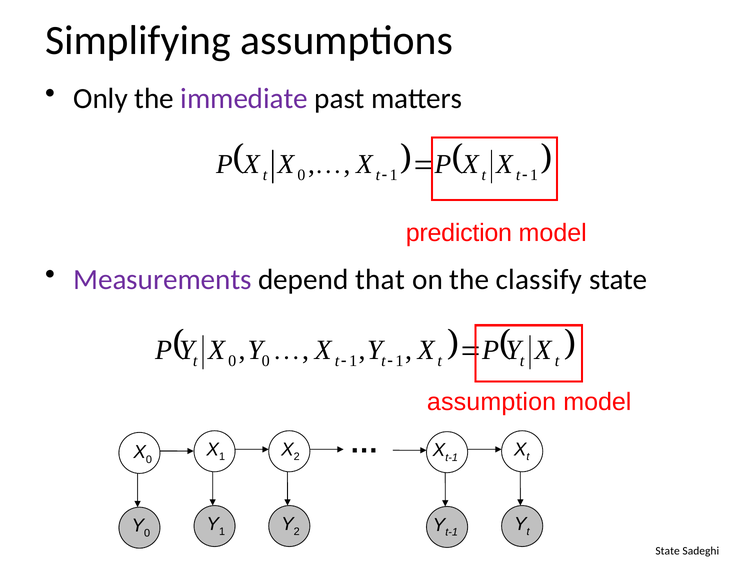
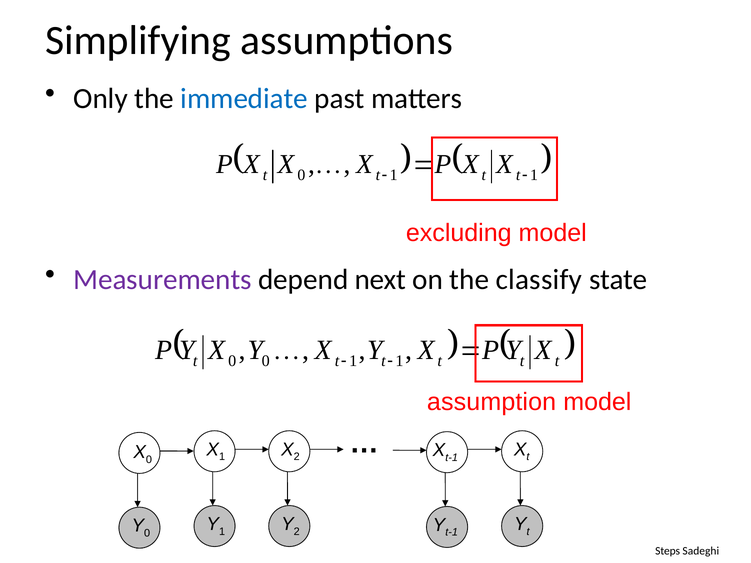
immediate colour: purple -> blue
prediction: prediction -> excluding
that: that -> next
State at (668, 551): State -> Steps
